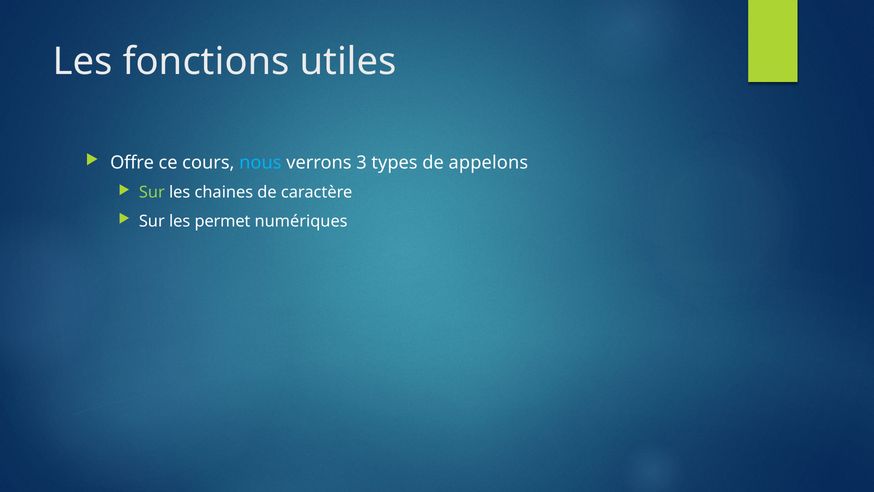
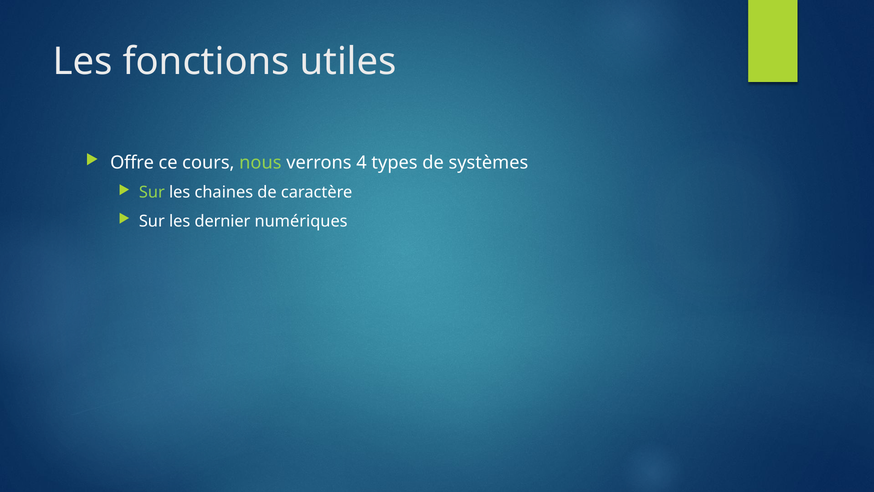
nous colour: light blue -> light green
3: 3 -> 4
appelons: appelons -> systèmes
permet: permet -> dernier
